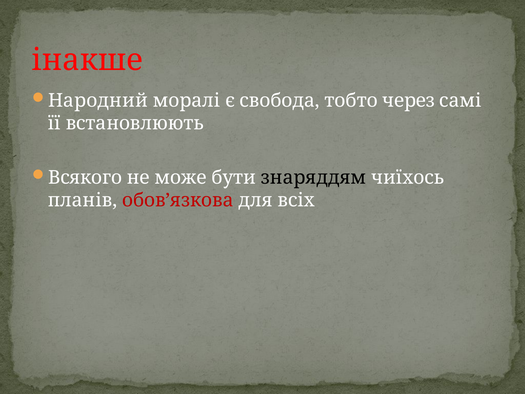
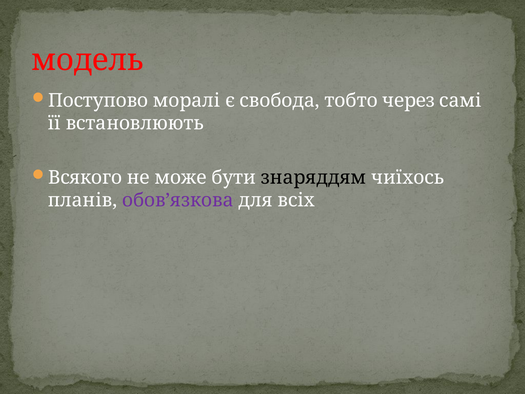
інакше: інакше -> модель
Народний: Народний -> Поступово
обов’язкова colour: red -> purple
